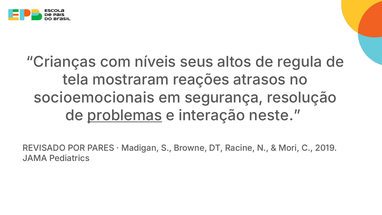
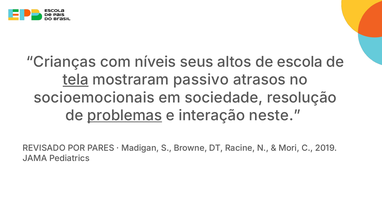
regula: regula -> escola
tela underline: none -> present
reações: reações -> passivo
segurança: segurança -> sociedade
